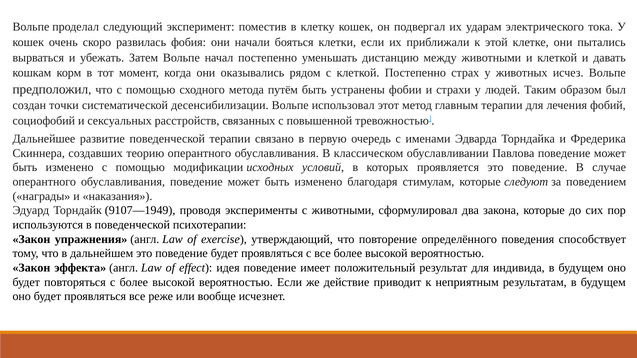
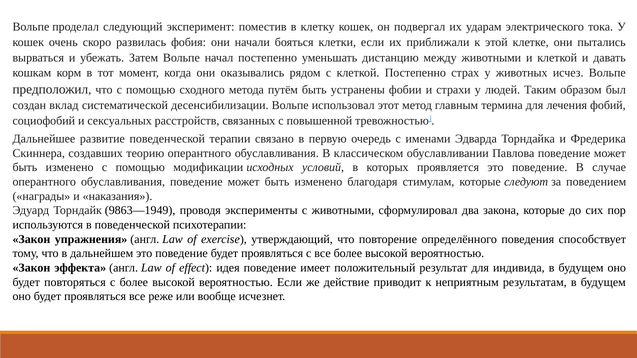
точки: точки -> вклад
главным терапии: терапии -> термина
9107—1949: 9107—1949 -> 9863—1949
